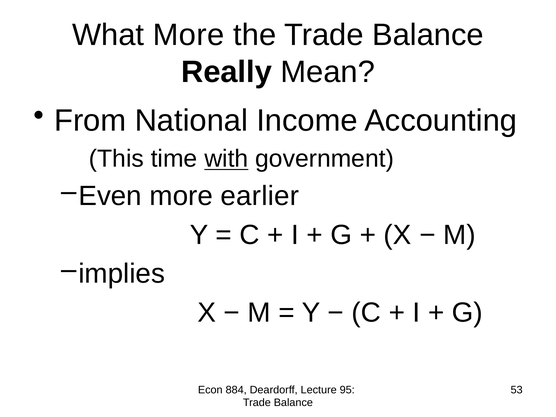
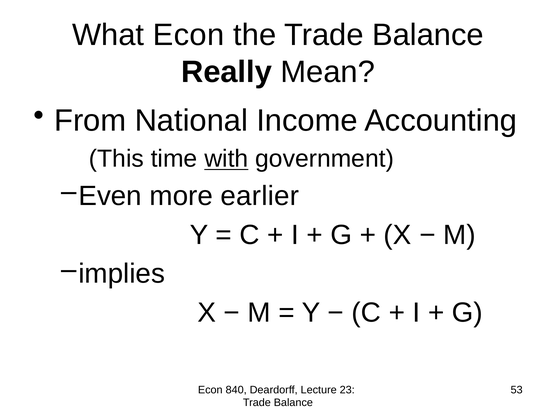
What More: More -> Econ
884: 884 -> 840
95: 95 -> 23
